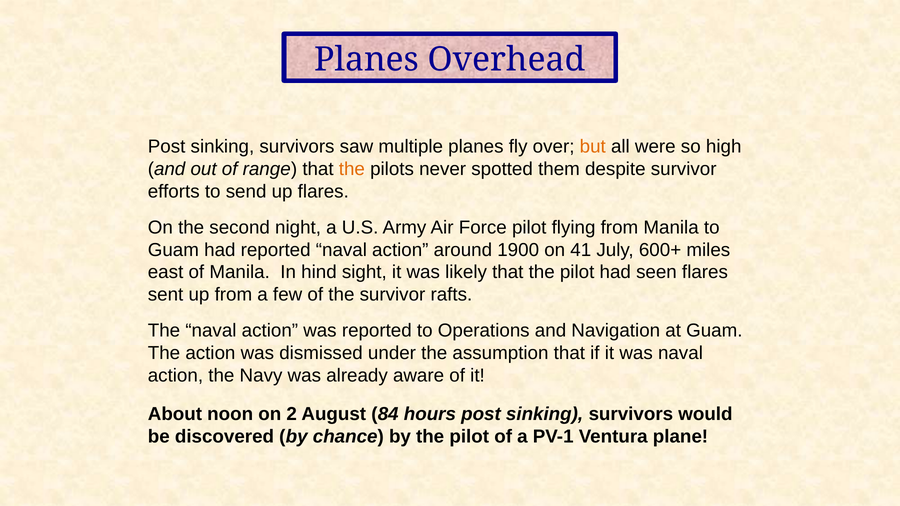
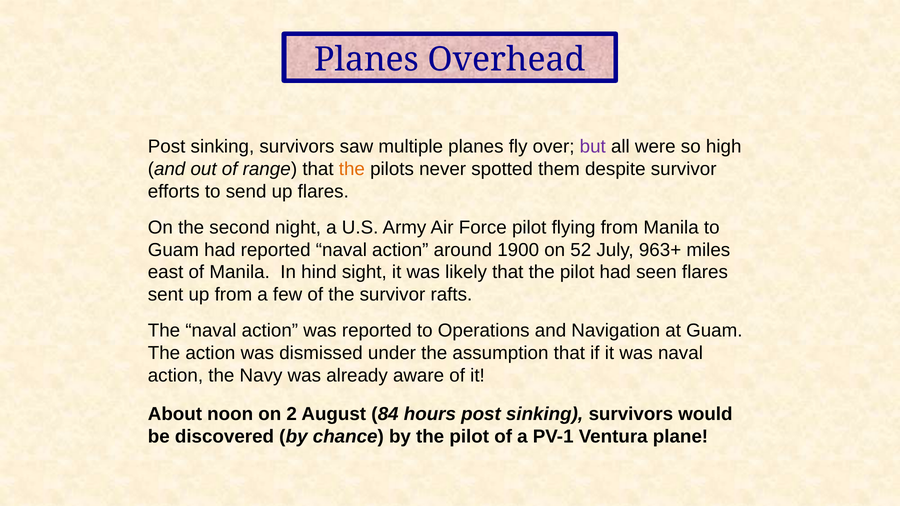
but colour: orange -> purple
41: 41 -> 52
600+: 600+ -> 963+
